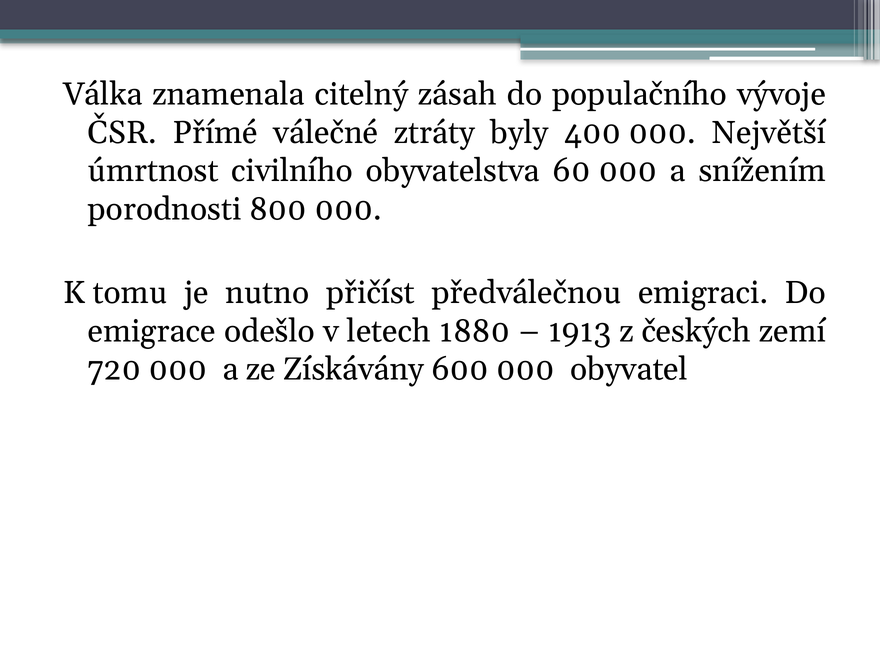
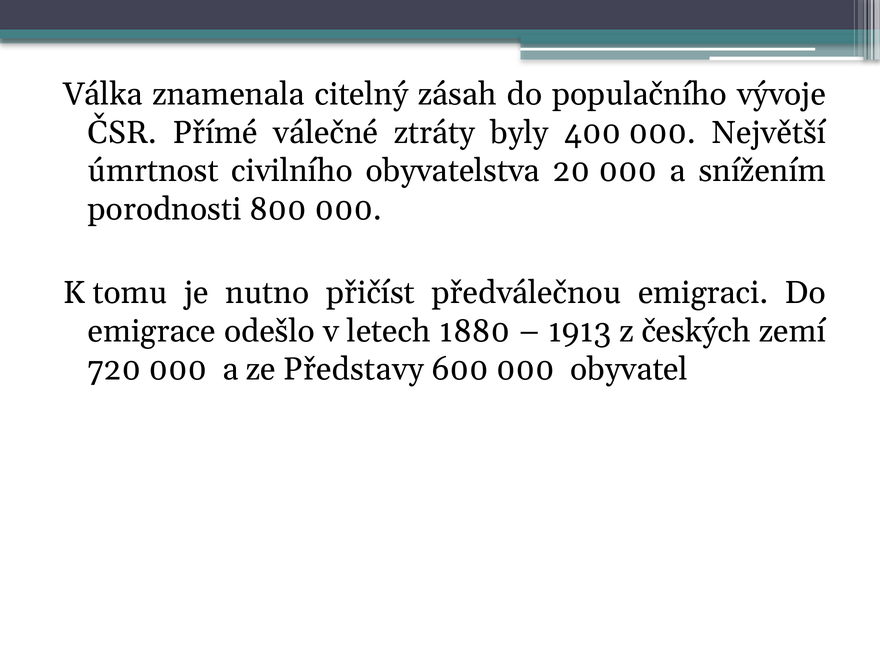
60: 60 -> 20
Získávány: Získávány -> Představy
